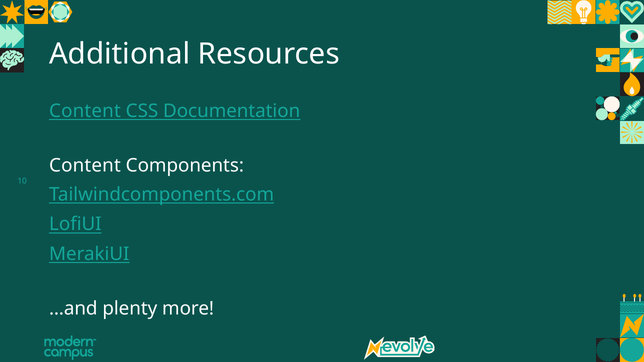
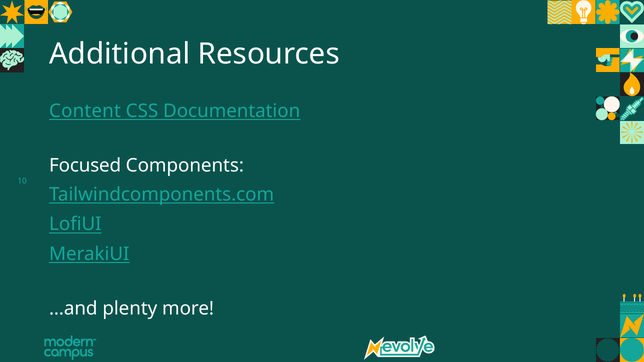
Content at (85, 166): Content -> Focused
